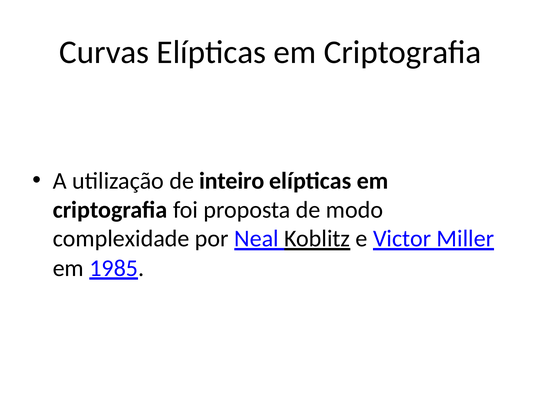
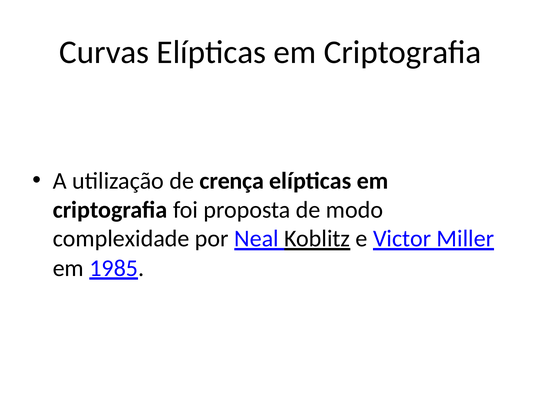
inteiro: inteiro -> crença
